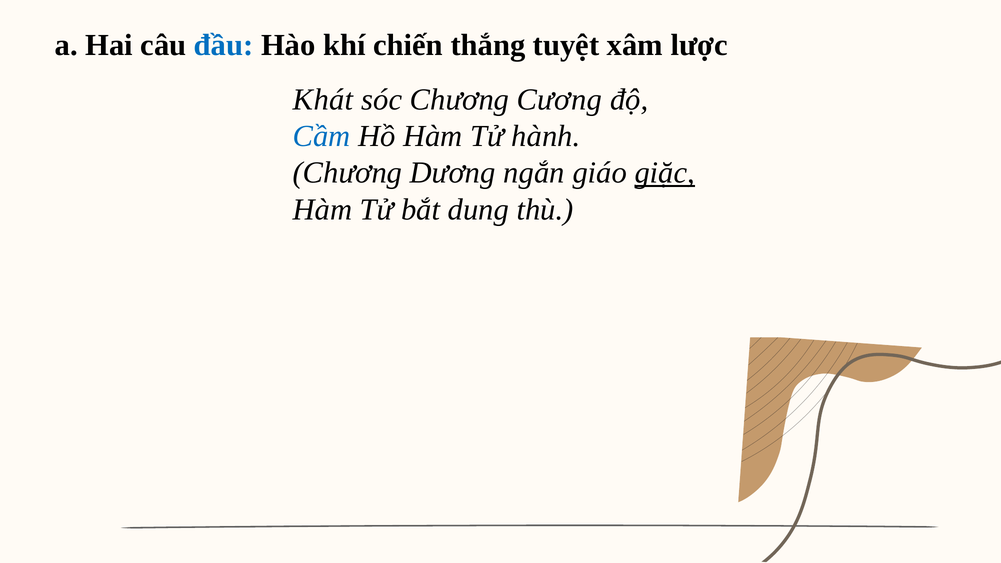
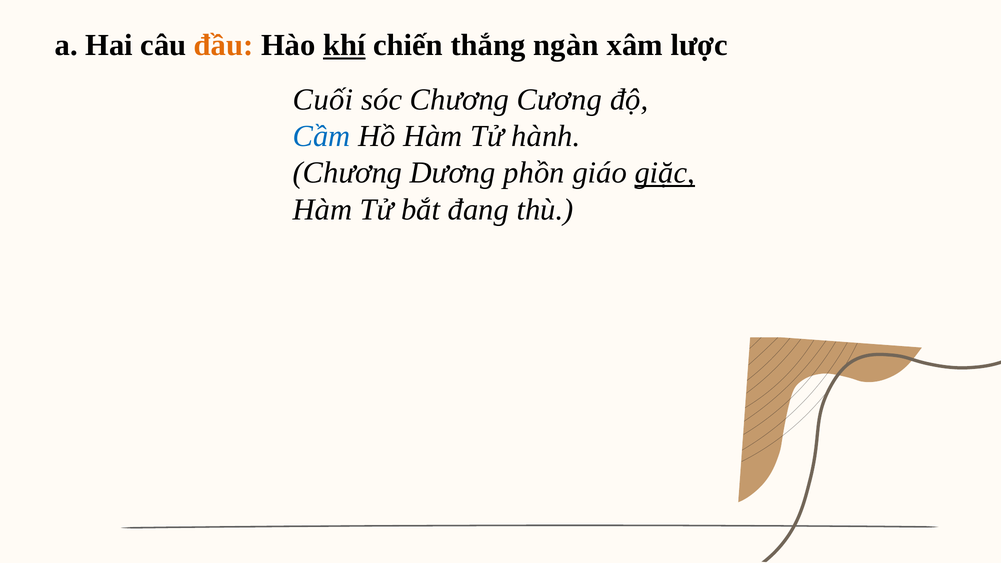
đầu colour: blue -> orange
khí underline: none -> present
tuyệt: tuyệt -> ngàn
Khát: Khát -> Cuối
ngắn: ngắn -> phồn
dung: dung -> đang
